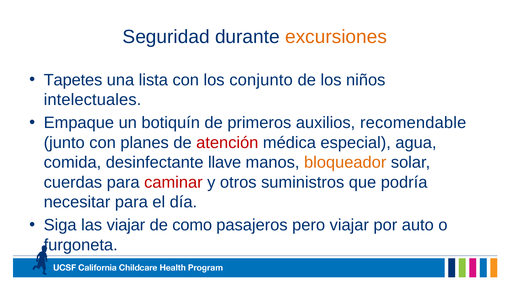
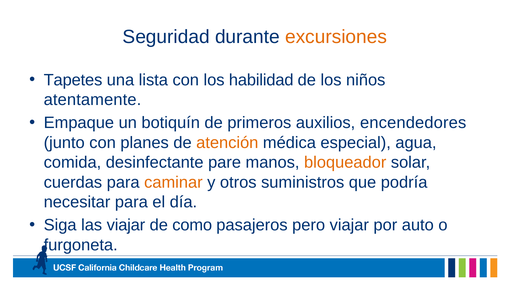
conjunto: conjunto -> habilidad
intelectuales: intelectuales -> atentamente
recomendable: recomendable -> encendedores
atención colour: red -> orange
llave: llave -> pare
caminar colour: red -> orange
